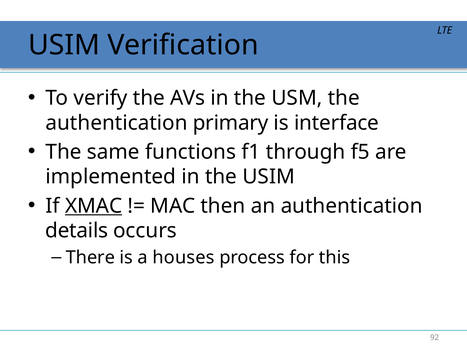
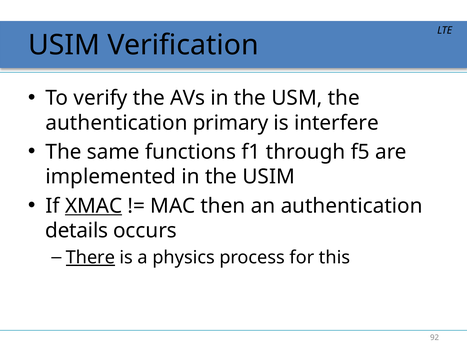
interface: interface -> interfere
There underline: none -> present
houses: houses -> physics
